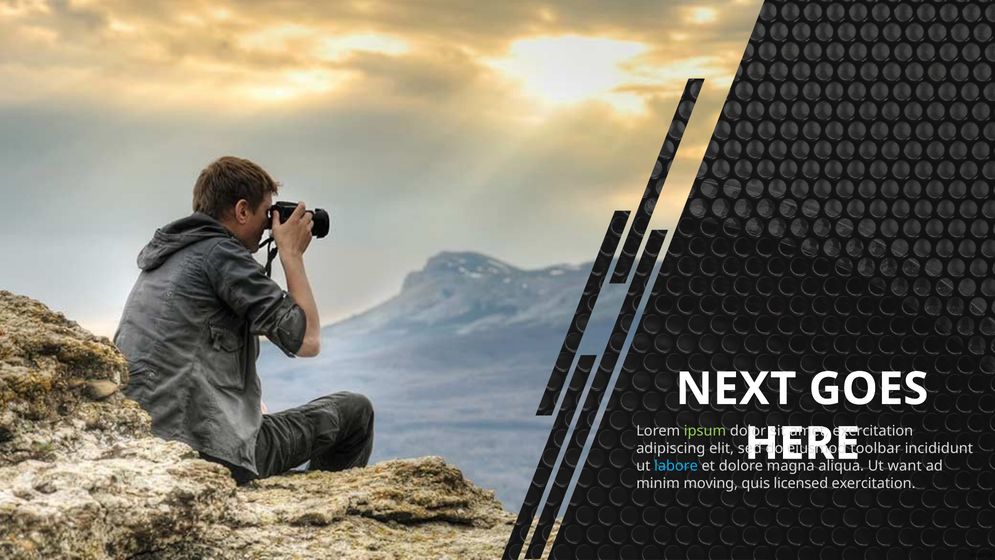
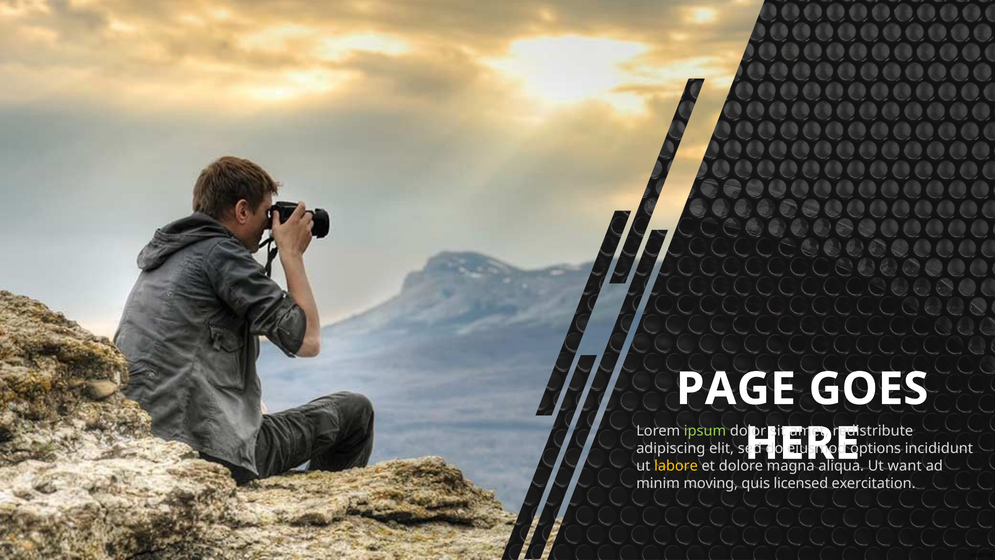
NEXT: NEXT -> PAGE
exercitation at (873, 431): exercitation -> redistribute
toolbar: toolbar -> options
labore colour: light blue -> yellow
